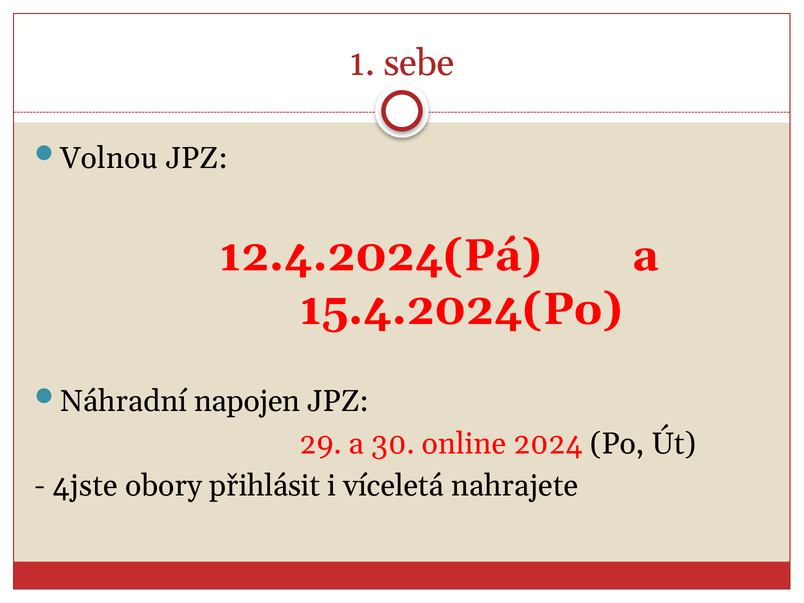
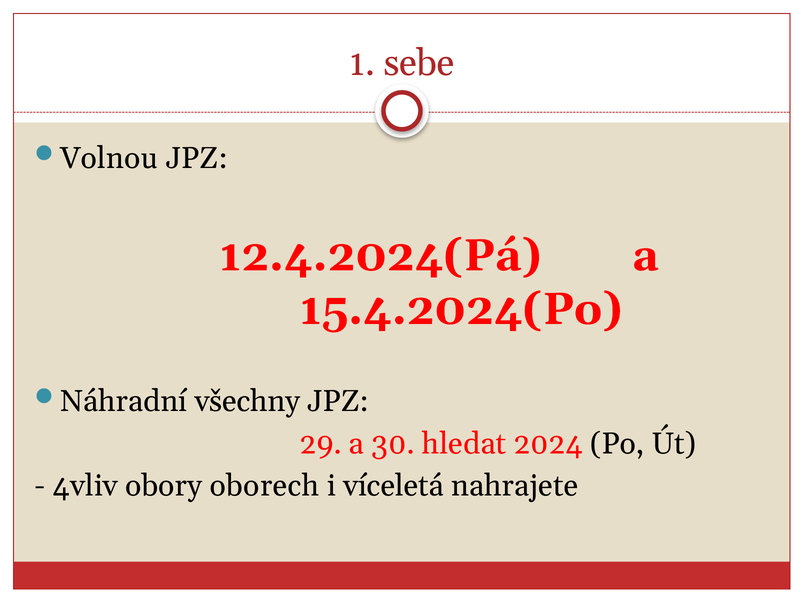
napojen: napojen -> všechny
online: online -> hledat
4jste: 4jste -> 4vliv
přihlásit: přihlásit -> oborech
